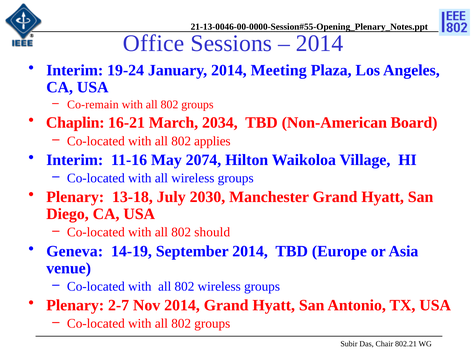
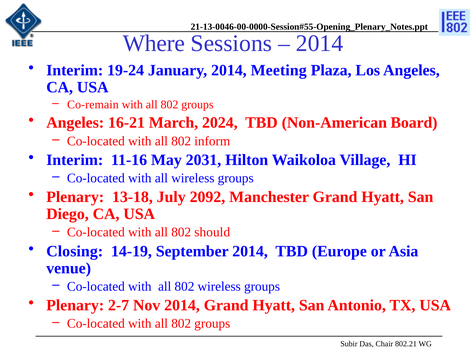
Office: Office -> Where
Chaplin at (75, 123): Chaplin -> Angeles
2034: 2034 -> 2024
applies: applies -> inform
2074: 2074 -> 2031
2030: 2030 -> 2092
Geneva: Geneva -> Closing
